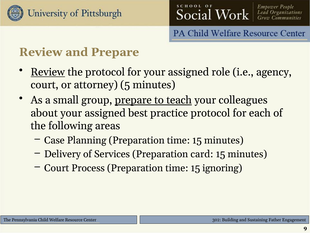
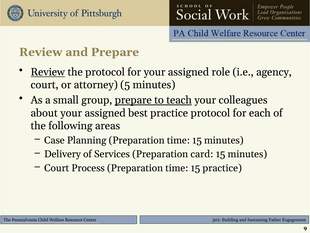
15 ignoring: ignoring -> practice
